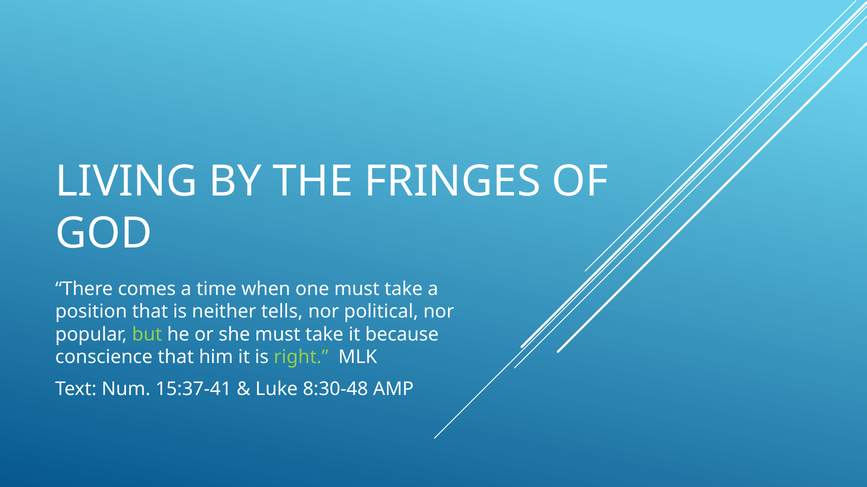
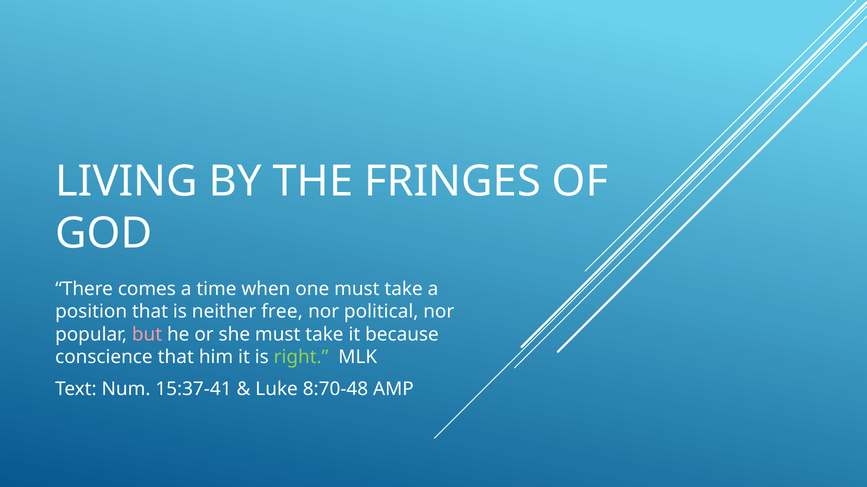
tells: tells -> free
but colour: light green -> pink
8:30-48: 8:30-48 -> 8:70-48
